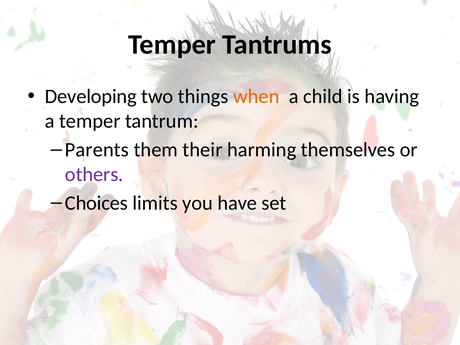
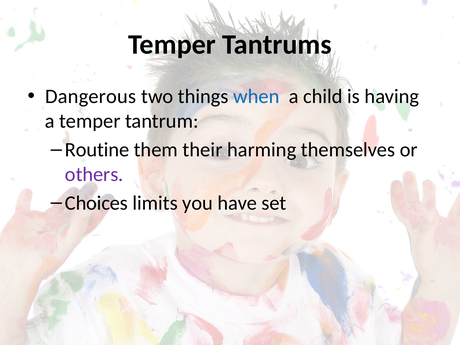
Developing: Developing -> Dangerous
when colour: orange -> blue
Parents: Parents -> Routine
